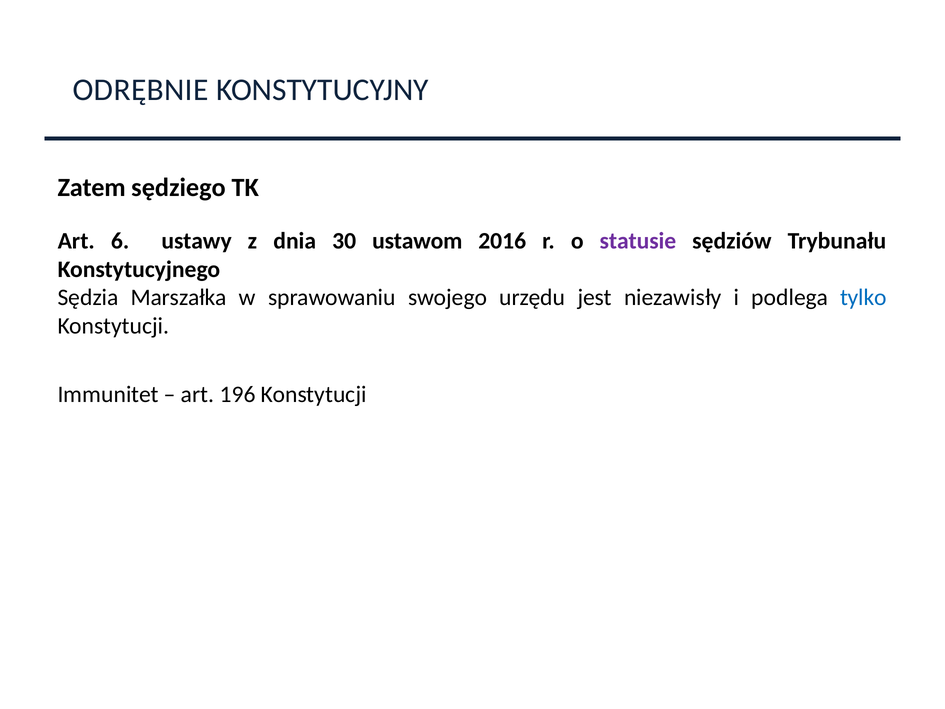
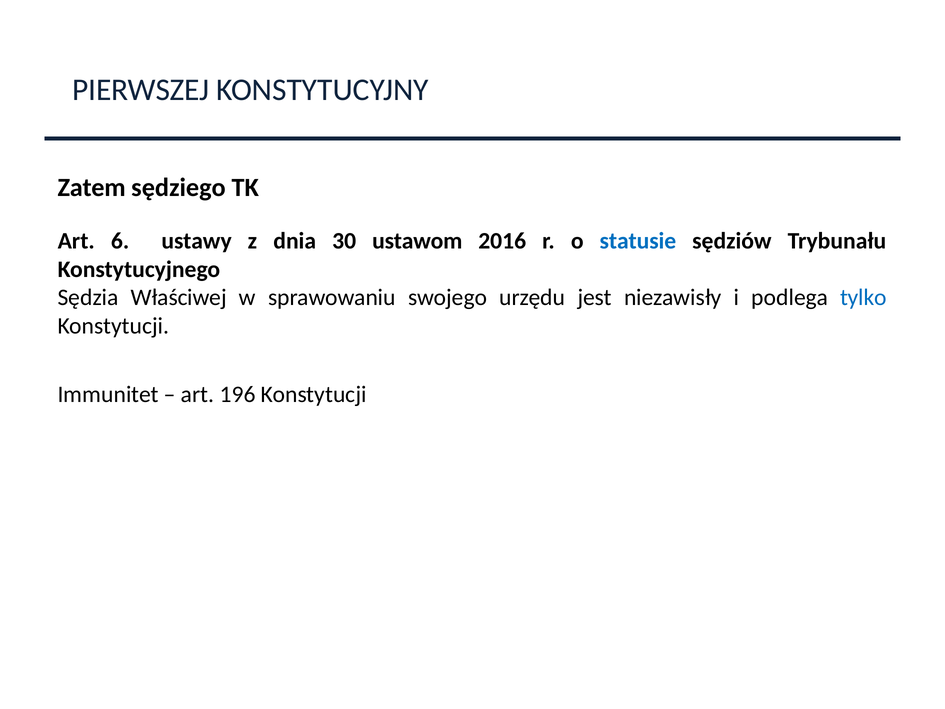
ODRĘBNIE: ODRĘBNIE -> PIERWSZEJ
statusie colour: purple -> blue
Marszałka: Marszałka -> Właściwej
